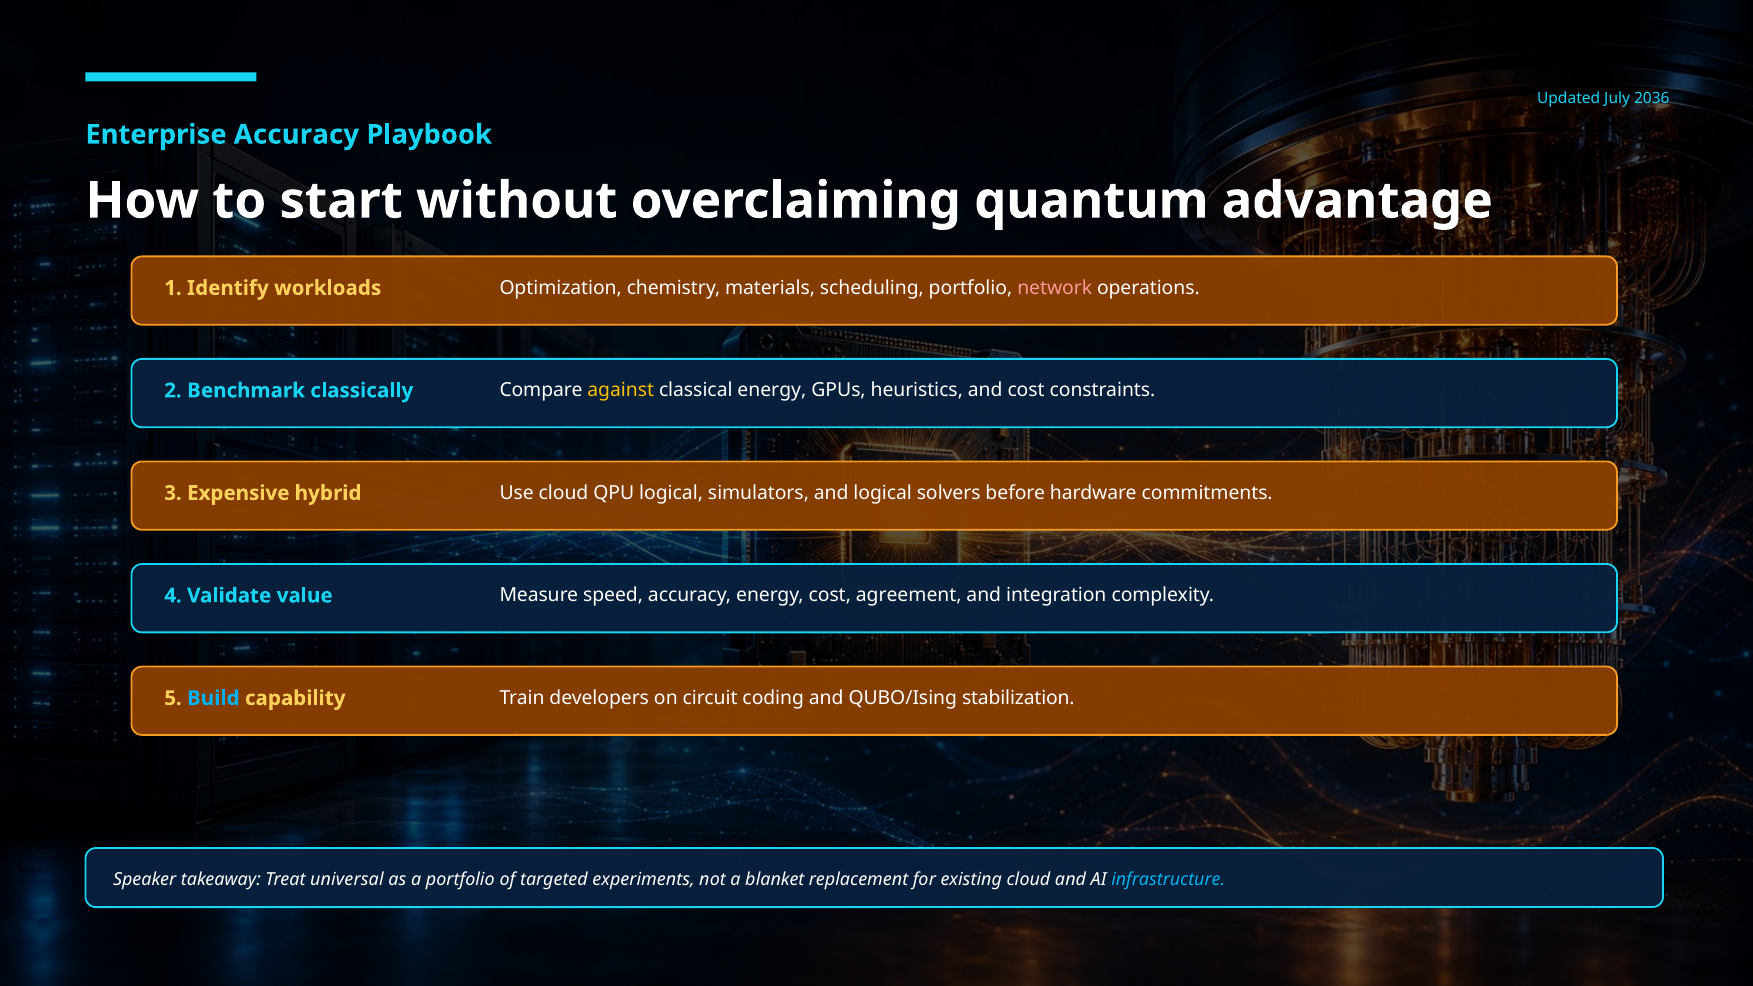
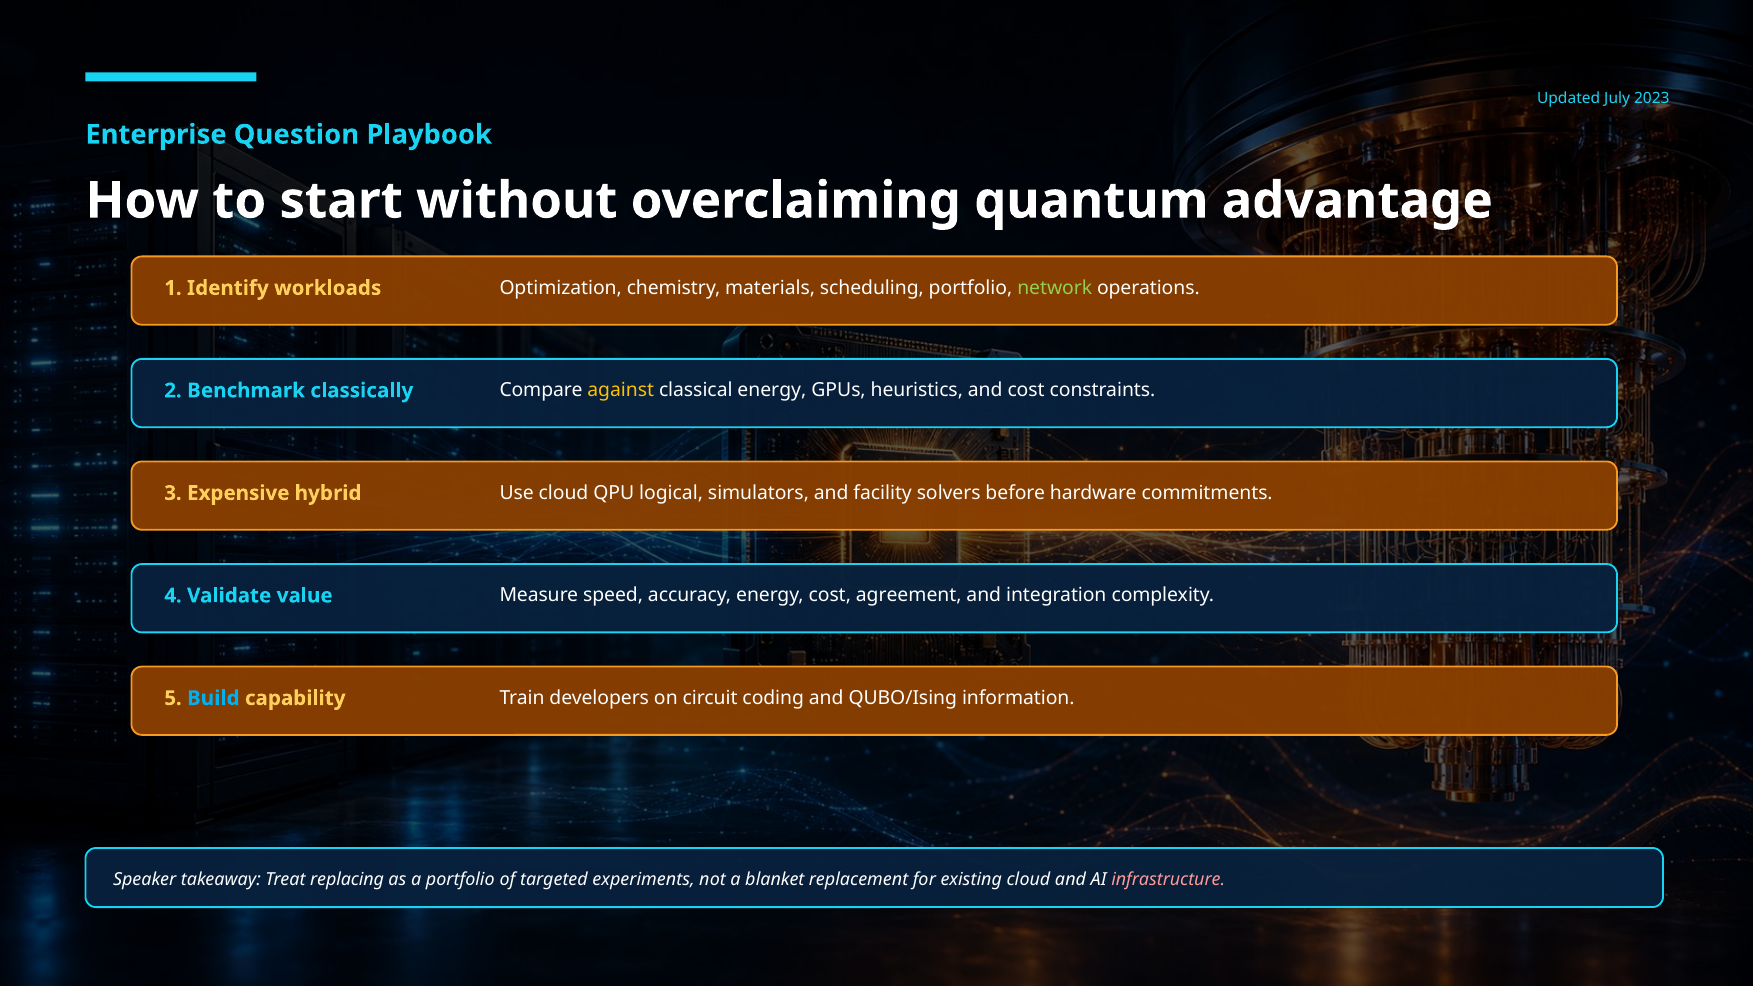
2036: 2036 -> 2023
Enterprise Accuracy: Accuracy -> Question
network colour: pink -> light green
and logical: logical -> facility
stabilization: stabilization -> information
universal: universal -> replacing
infrastructure colour: light blue -> pink
